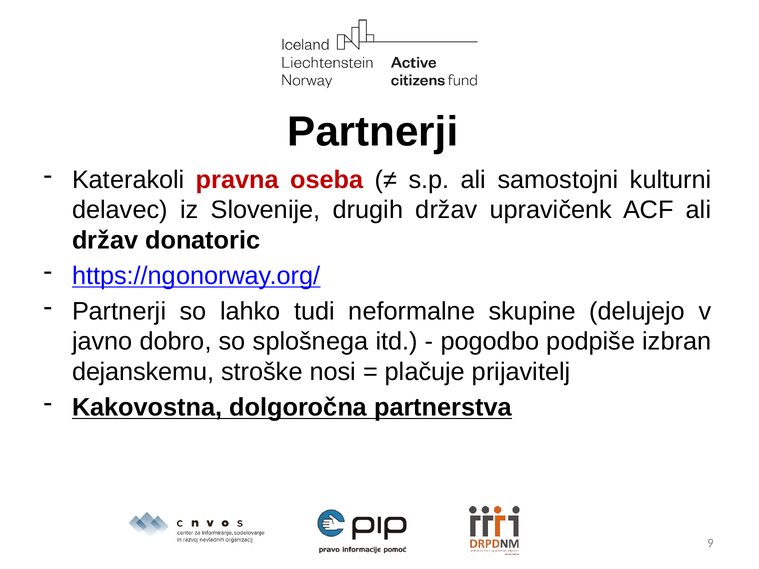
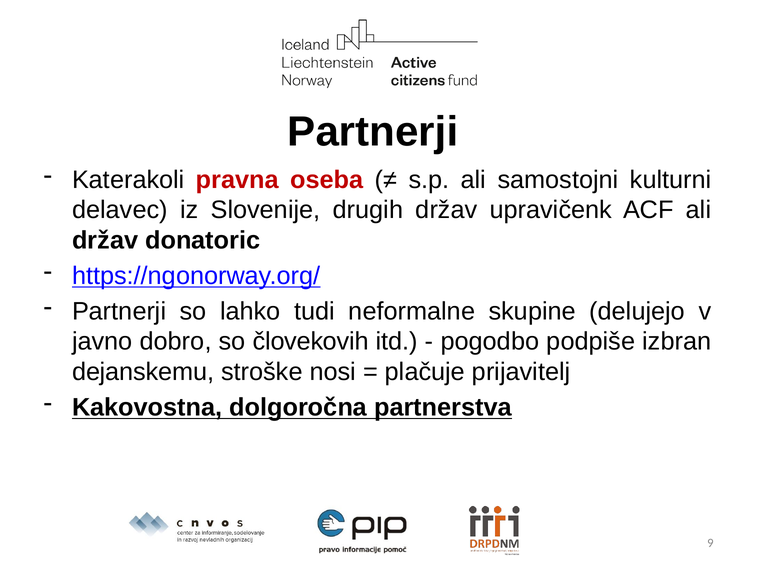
splošnega: splošnega -> človekovih
